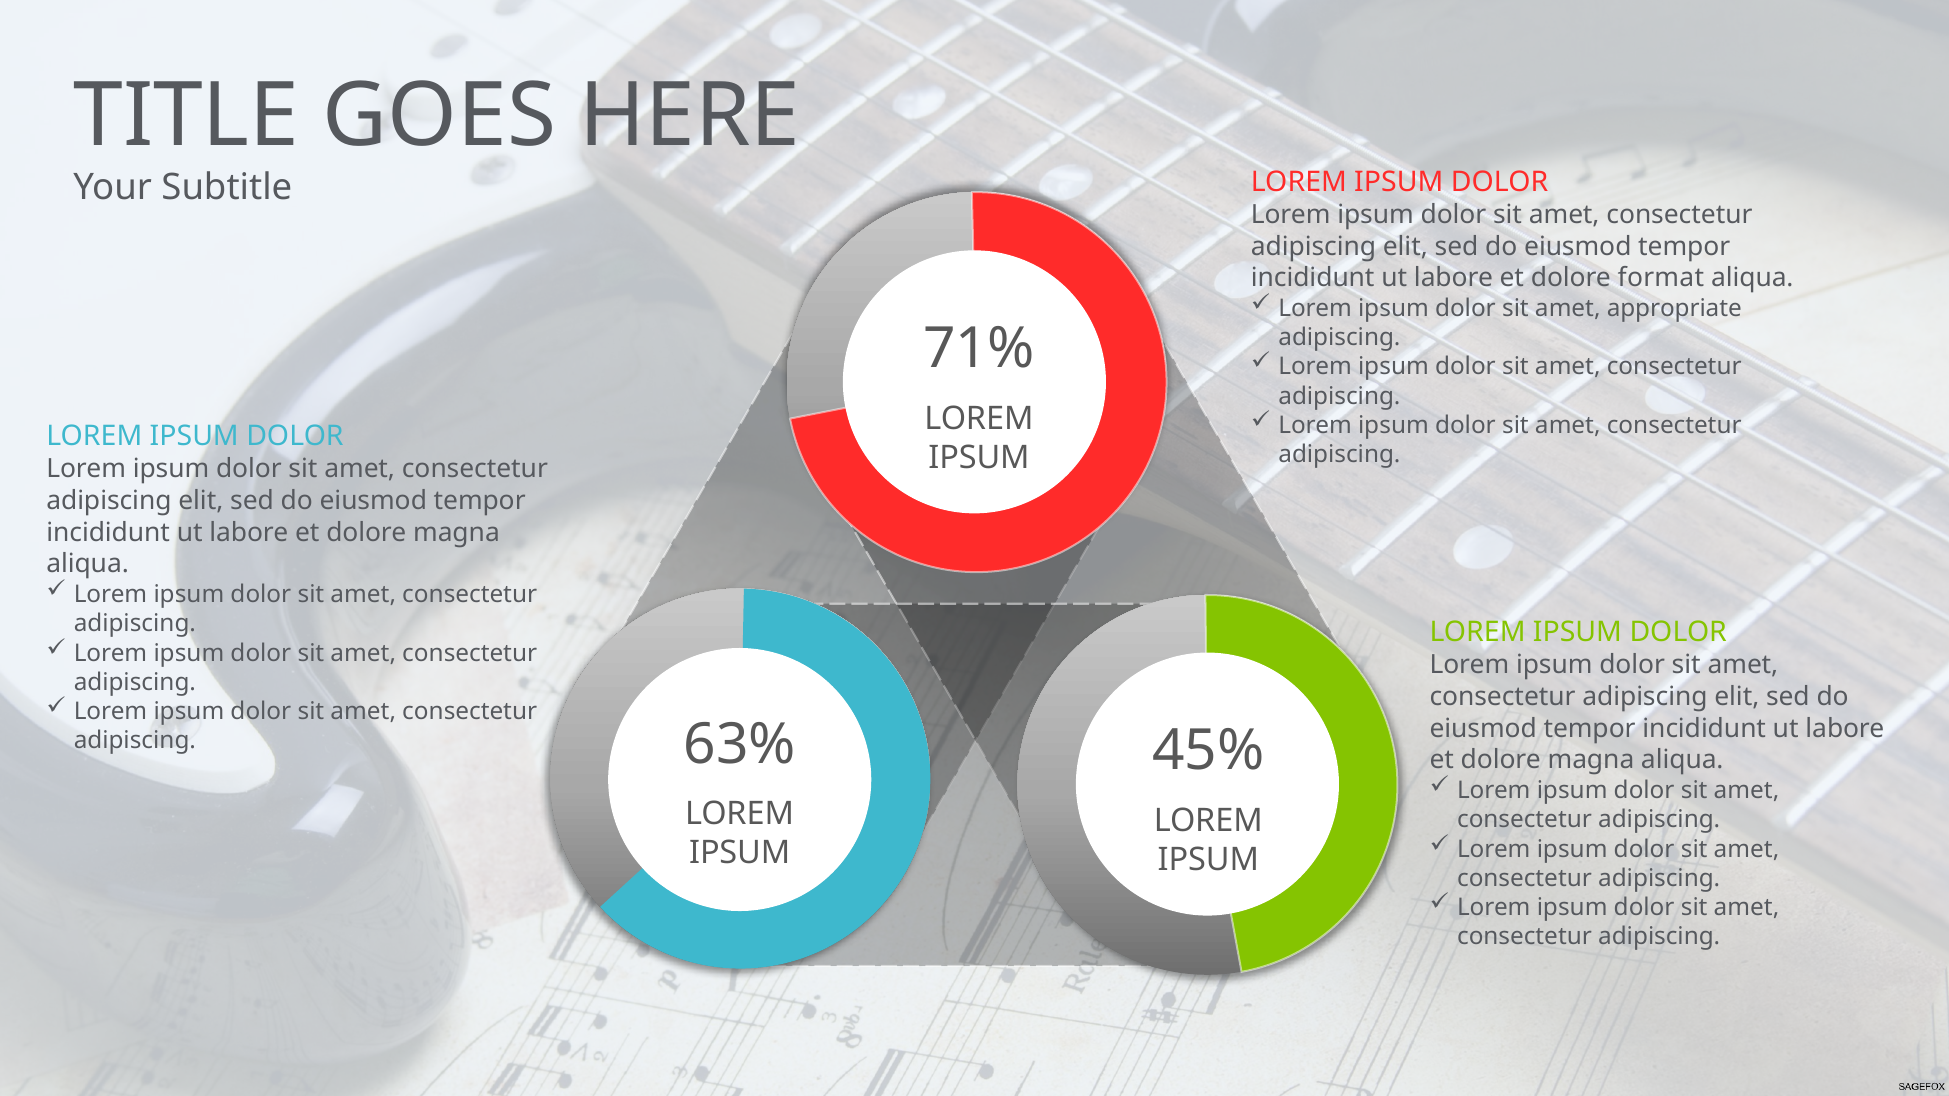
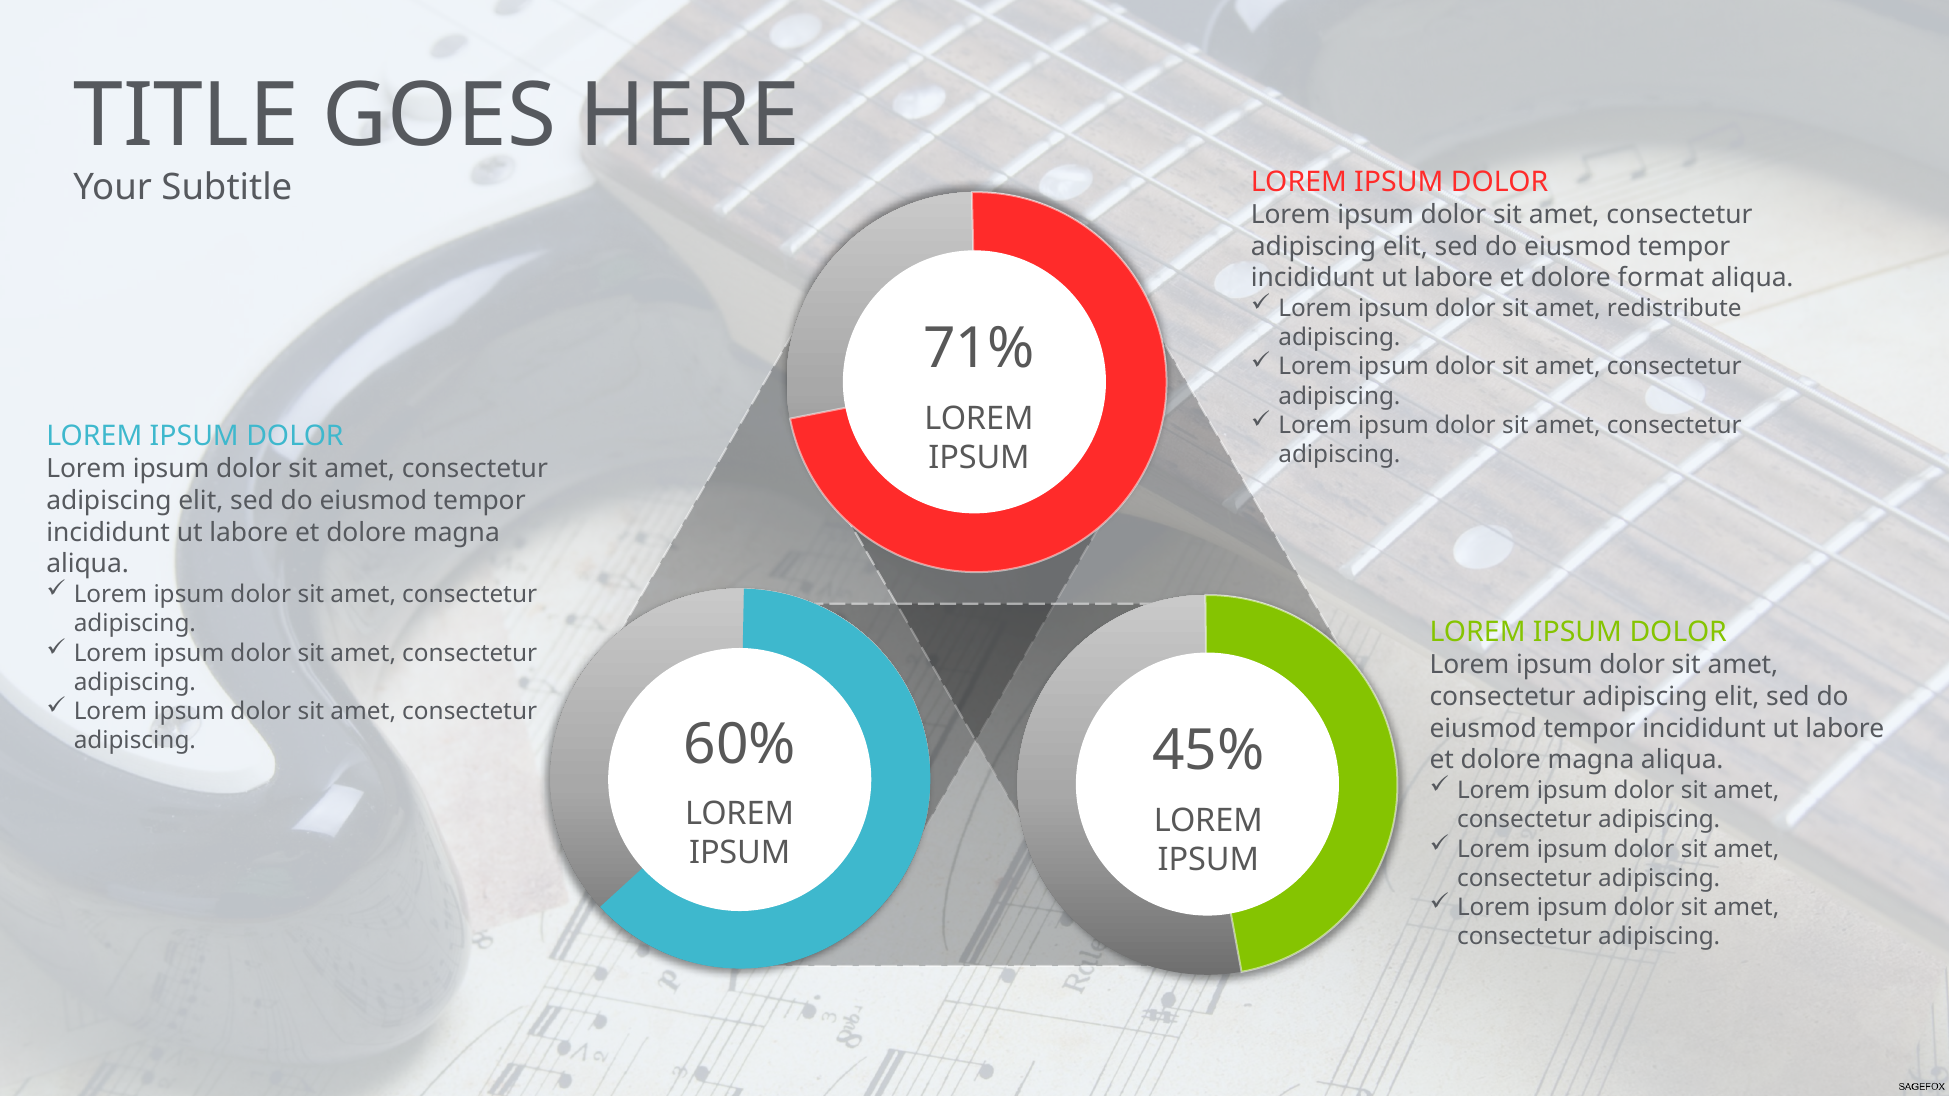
appropriate: appropriate -> redistribute
63%: 63% -> 60%
